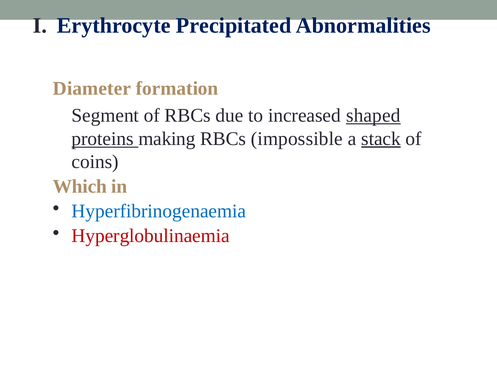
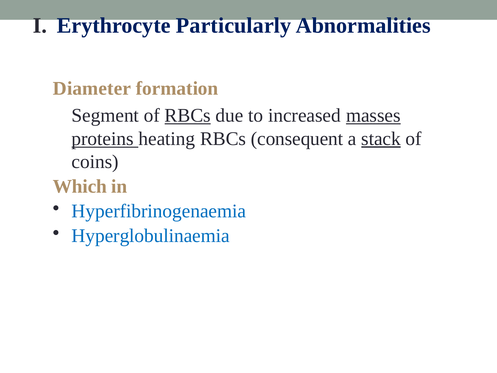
Precipitated: Precipitated -> Particularly
RBCs at (188, 115) underline: none -> present
shaped: shaped -> masses
making: making -> heating
impossible: impossible -> consequent
Hyperglobulinaemia colour: red -> blue
